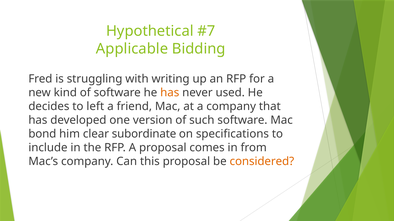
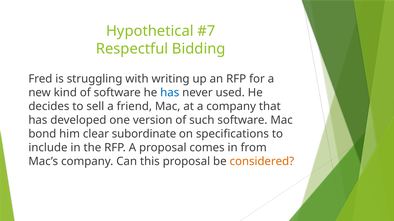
Applicable: Applicable -> Respectful
has at (170, 93) colour: orange -> blue
left: left -> sell
